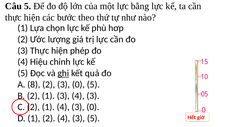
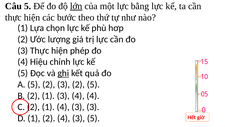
lớn underline: none -> present
A 8: 8 -> 5
2 3 0: 0 -> 2
3 4 3: 3 -> 4
4 3 0: 0 -> 3
